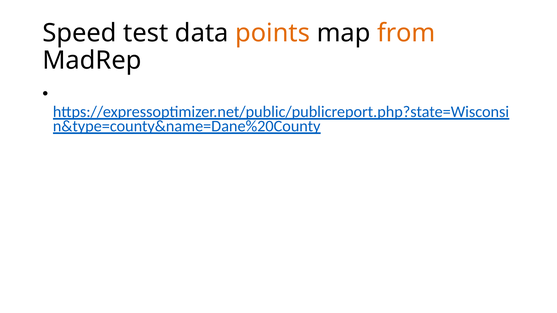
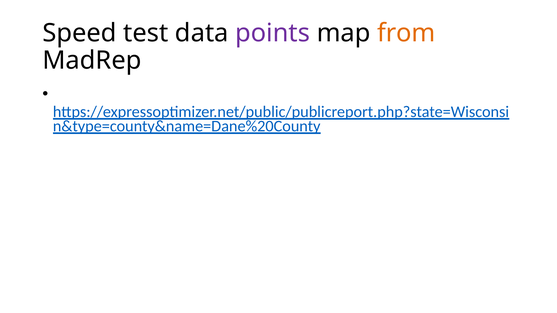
points colour: orange -> purple
